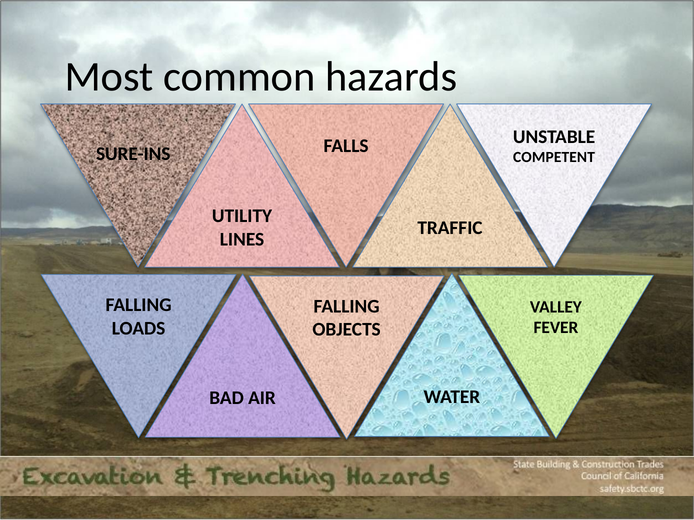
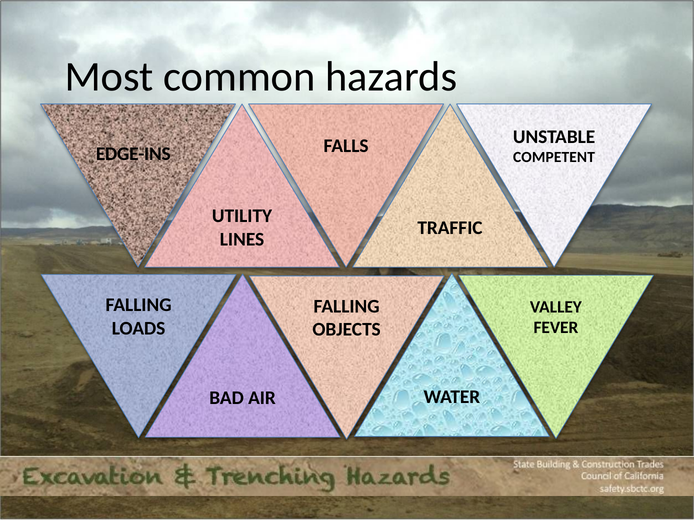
SURE-INS: SURE-INS -> EDGE-INS
